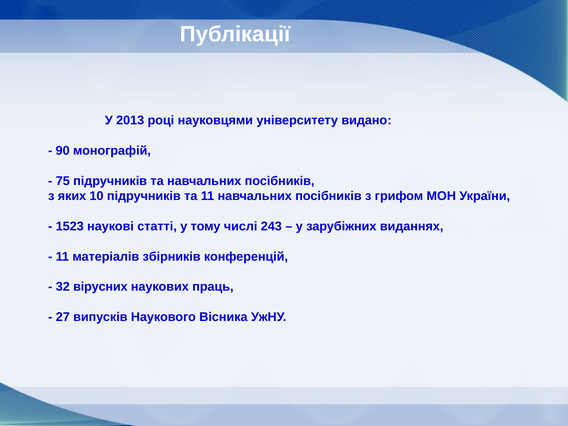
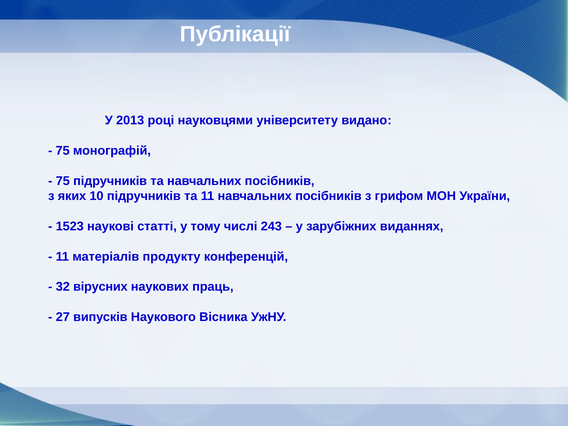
90 at (63, 151): 90 -> 75
збірників: збірників -> продукту
